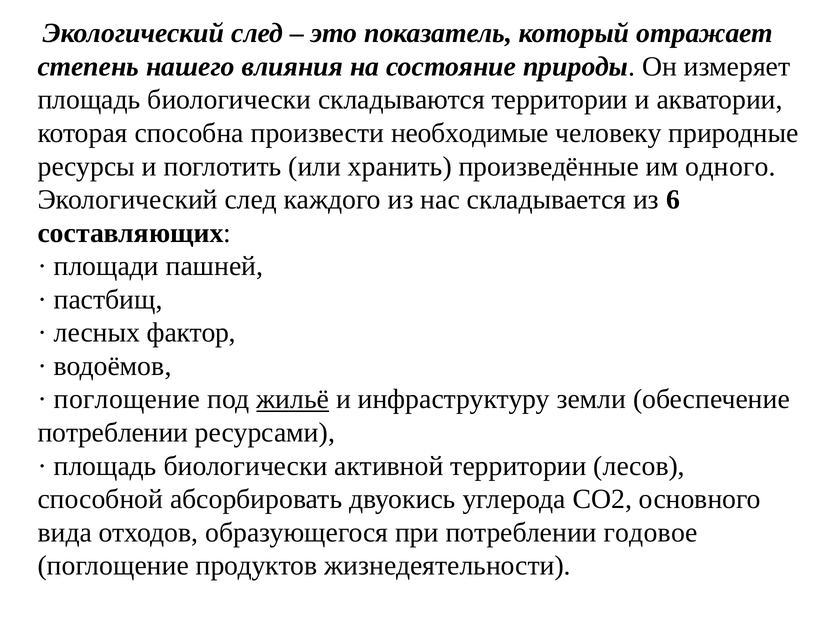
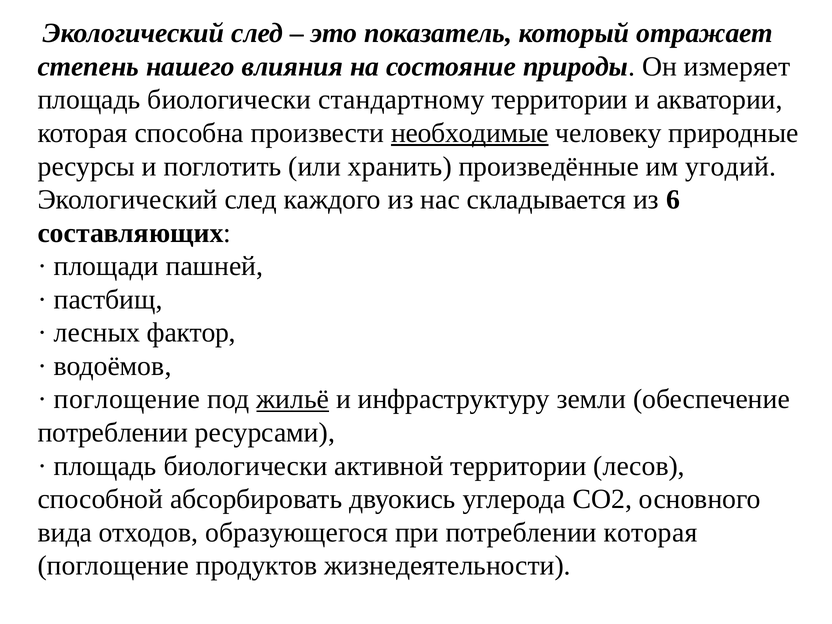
складываются: складываются -> стандартному
необходимые underline: none -> present
одного: одного -> угодий
потреблении годовое: годовое -> которая
